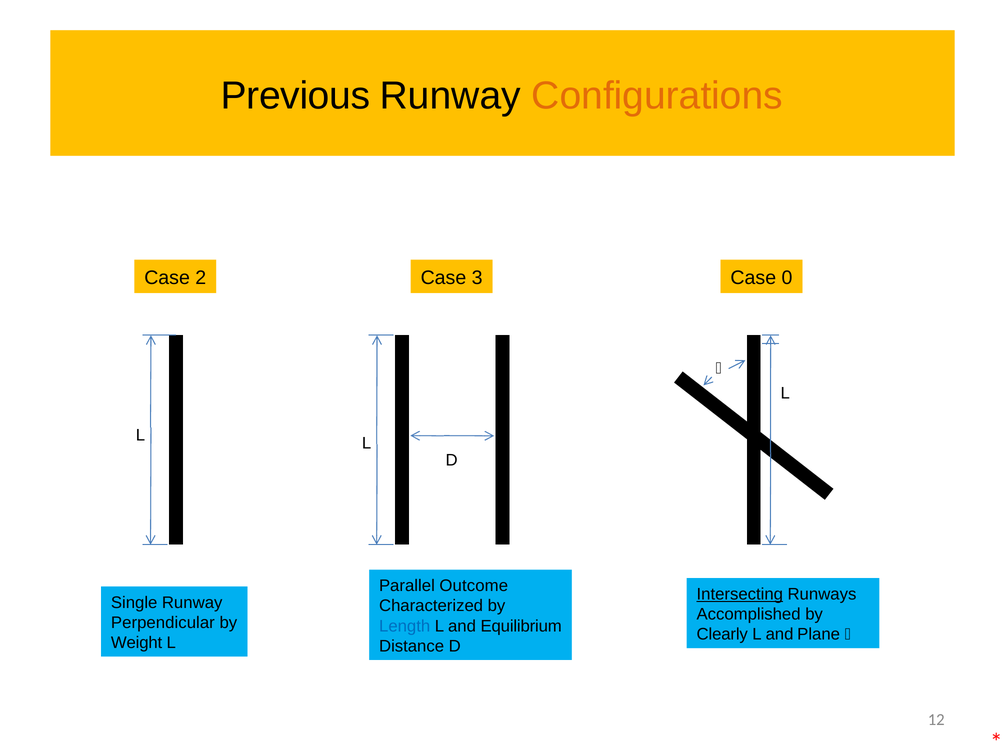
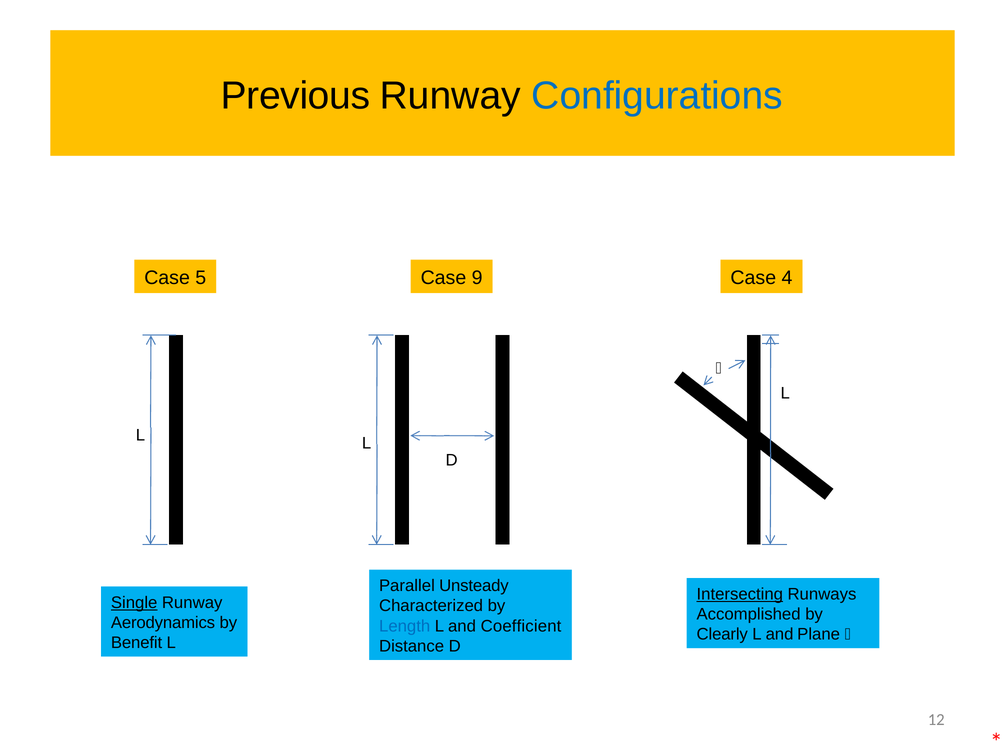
Configurations colour: orange -> blue
2: 2 -> 5
3: 3 -> 9
0: 0 -> 4
Outcome: Outcome -> Unsteady
Single underline: none -> present
Perpendicular: Perpendicular -> Aerodynamics
Equilibrium: Equilibrium -> Coefficient
Weight: Weight -> Benefit
